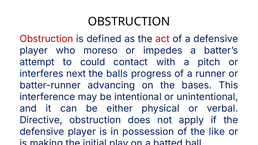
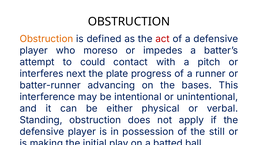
Obstruction at (46, 39) colour: red -> orange
balls: balls -> plate
Directive: Directive -> Standing
like: like -> still
